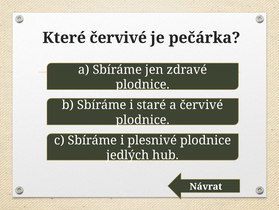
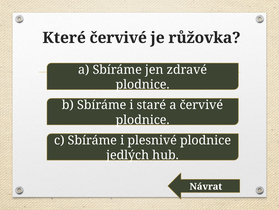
pečárka: pečárka -> růžovka
